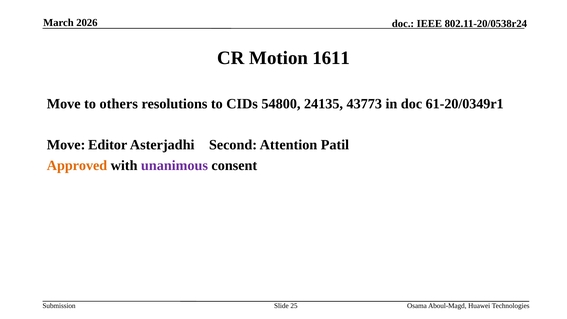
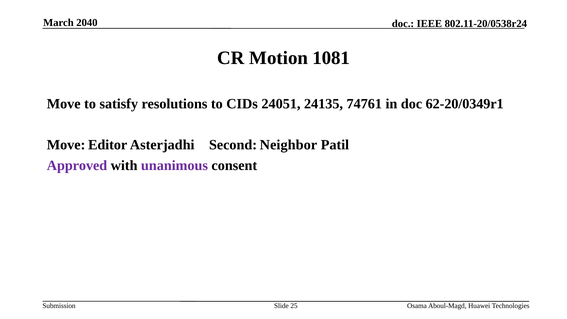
2026: 2026 -> 2040
1611: 1611 -> 1081
others: others -> satisfy
54800: 54800 -> 24051
43773: 43773 -> 74761
61-20/0349r1: 61-20/0349r1 -> 62-20/0349r1
Attention: Attention -> Neighbor
Approved colour: orange -> purple
